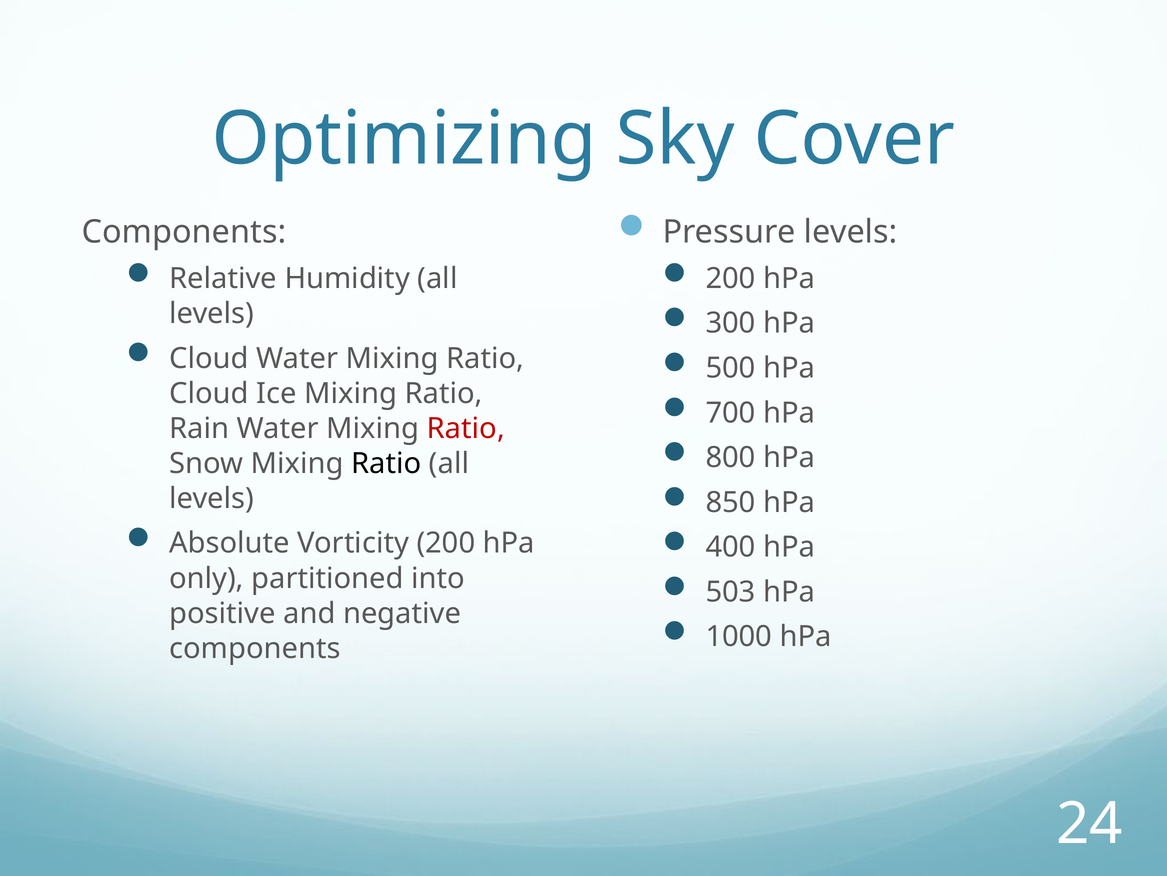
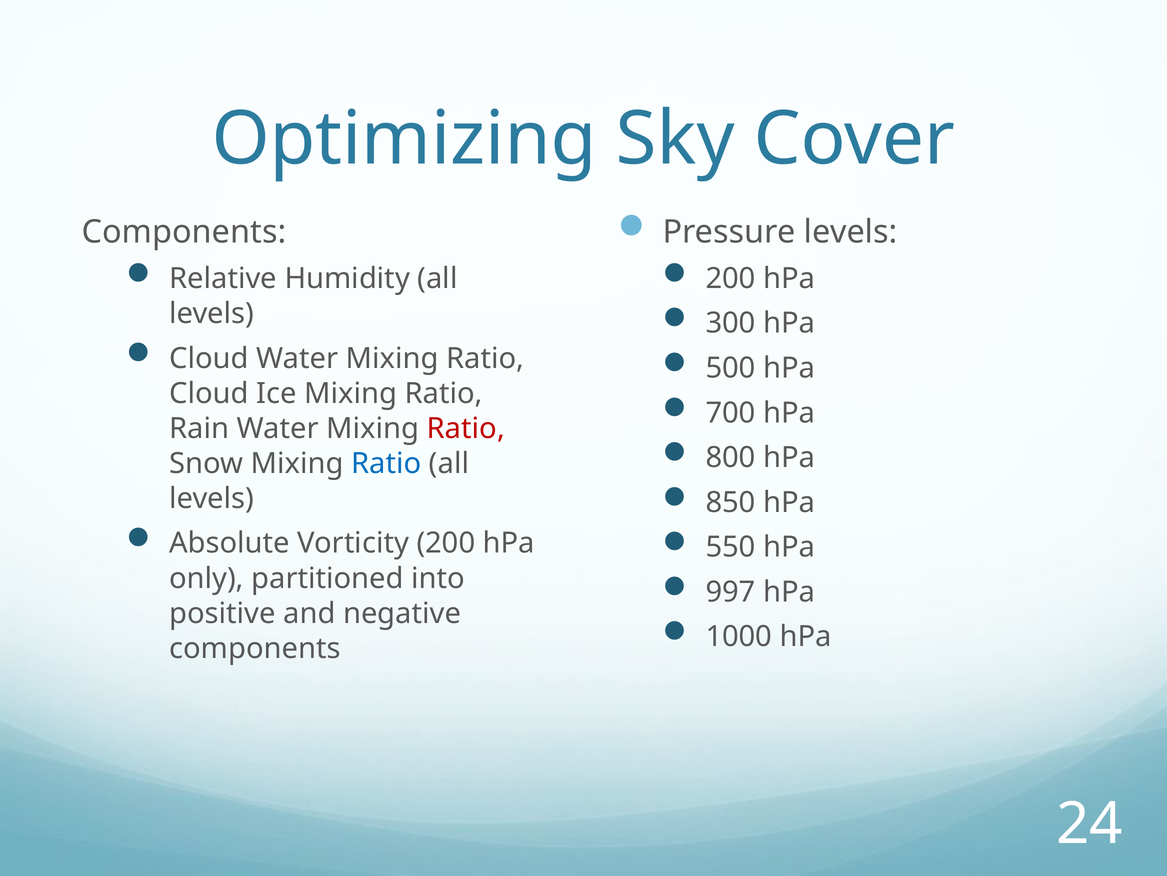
Ratio at (386, 463) colour: black -> blue
400: 400 -> 550
503: 503 -> 997
